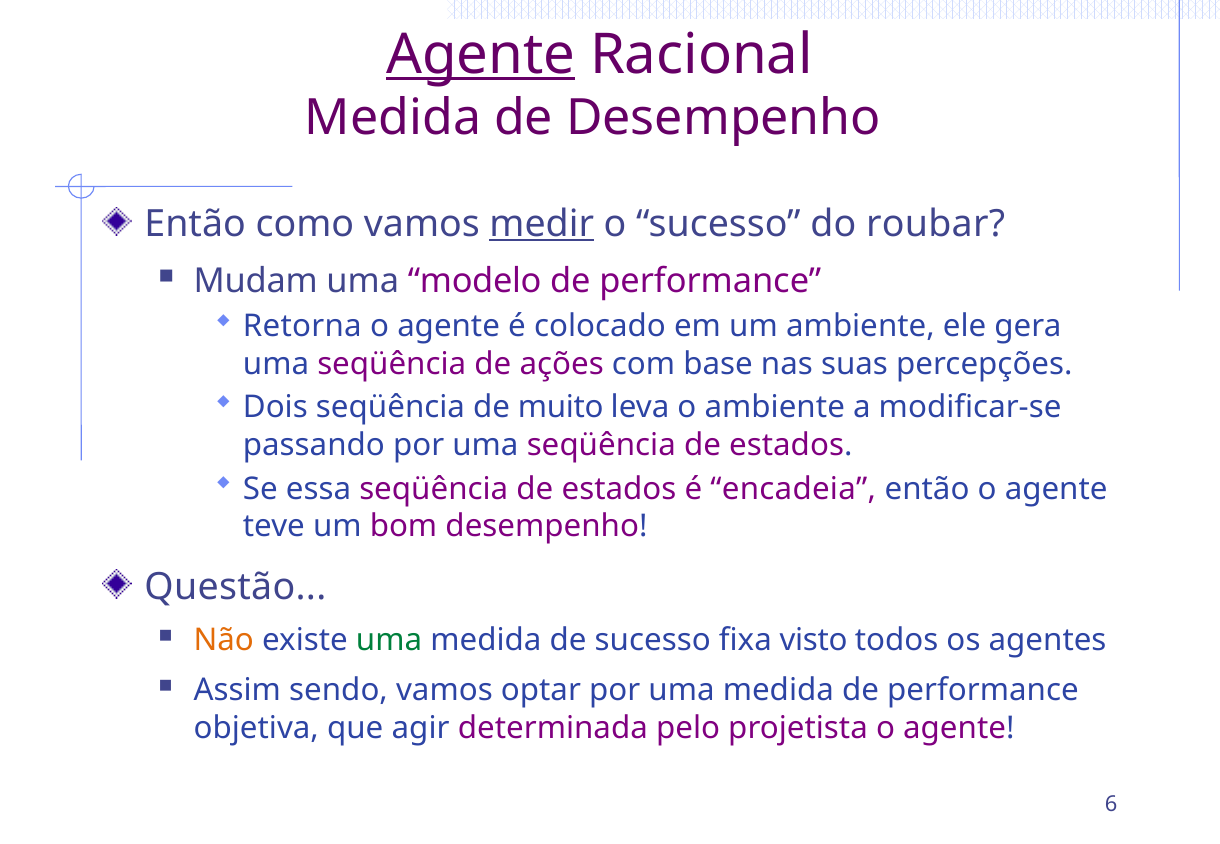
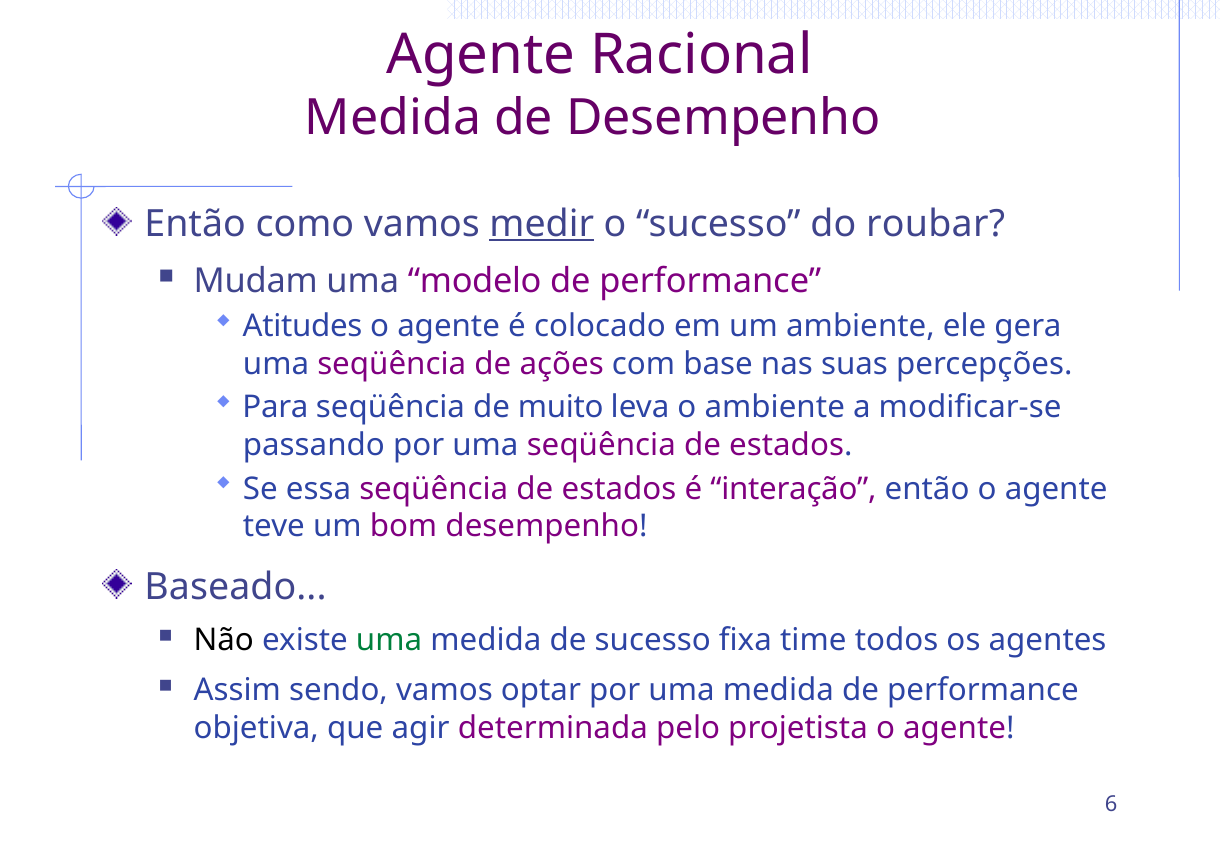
Agente at (481, 55) underline: present -> none
Retorna: Retorna -> Atitudes
Dois: Dois -> Para
encadeia: encadeia -> interação
Questão: Questão -> Baseado
Não colour: orange -> black
visto: visto -> time
